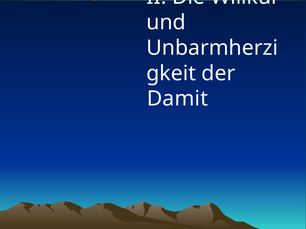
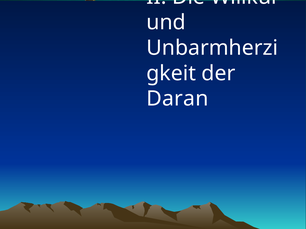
Damit: Damit -> Daran
